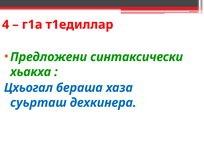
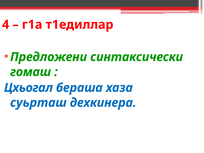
хьакха: хьакха -> гомаш
